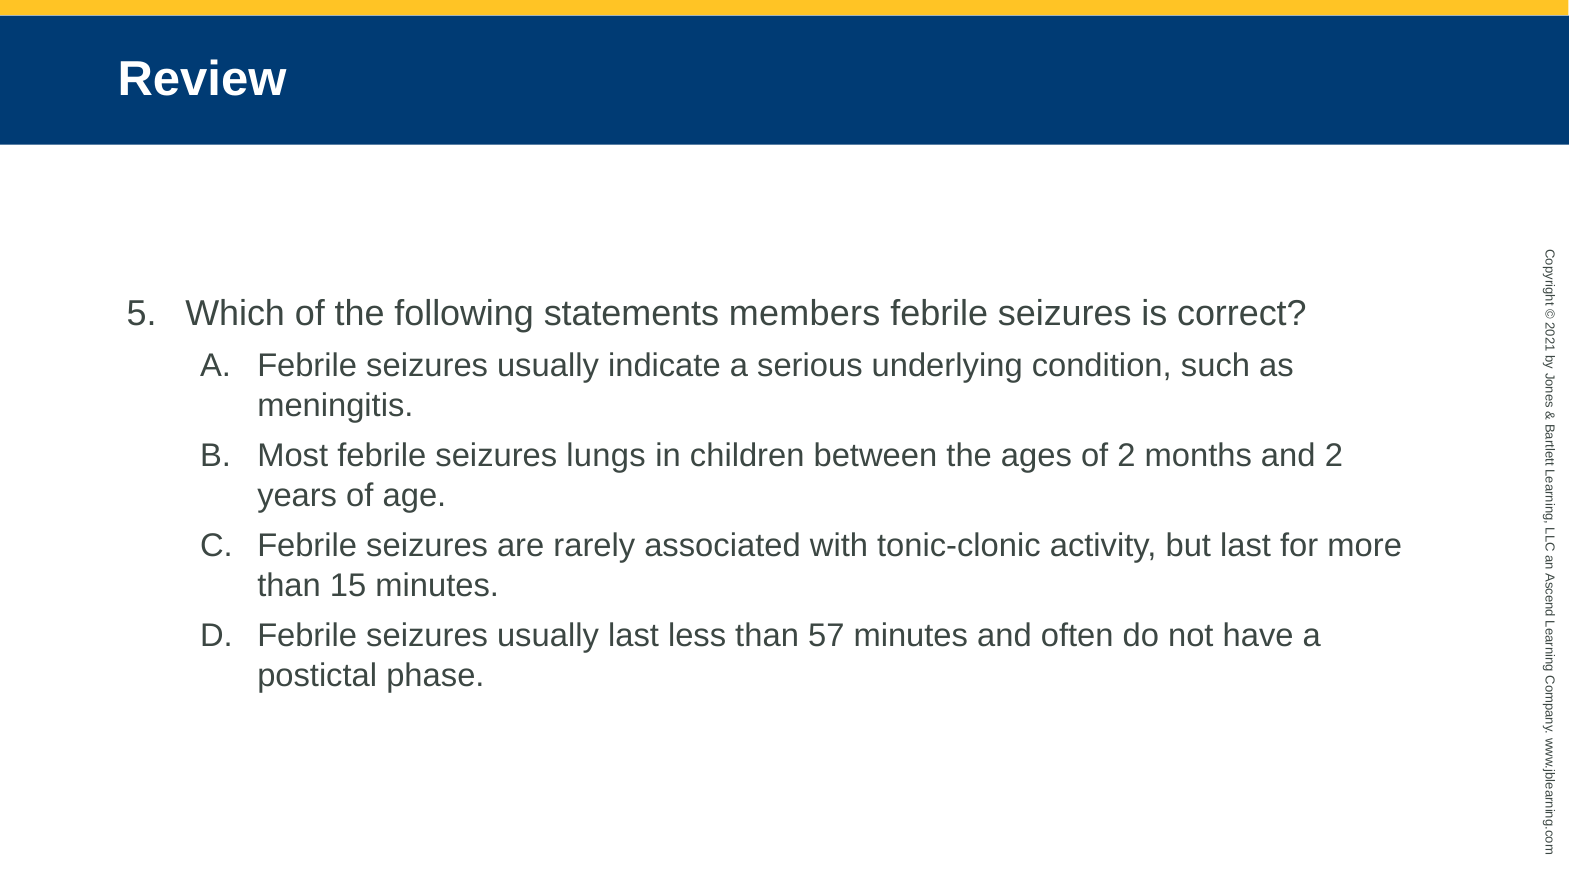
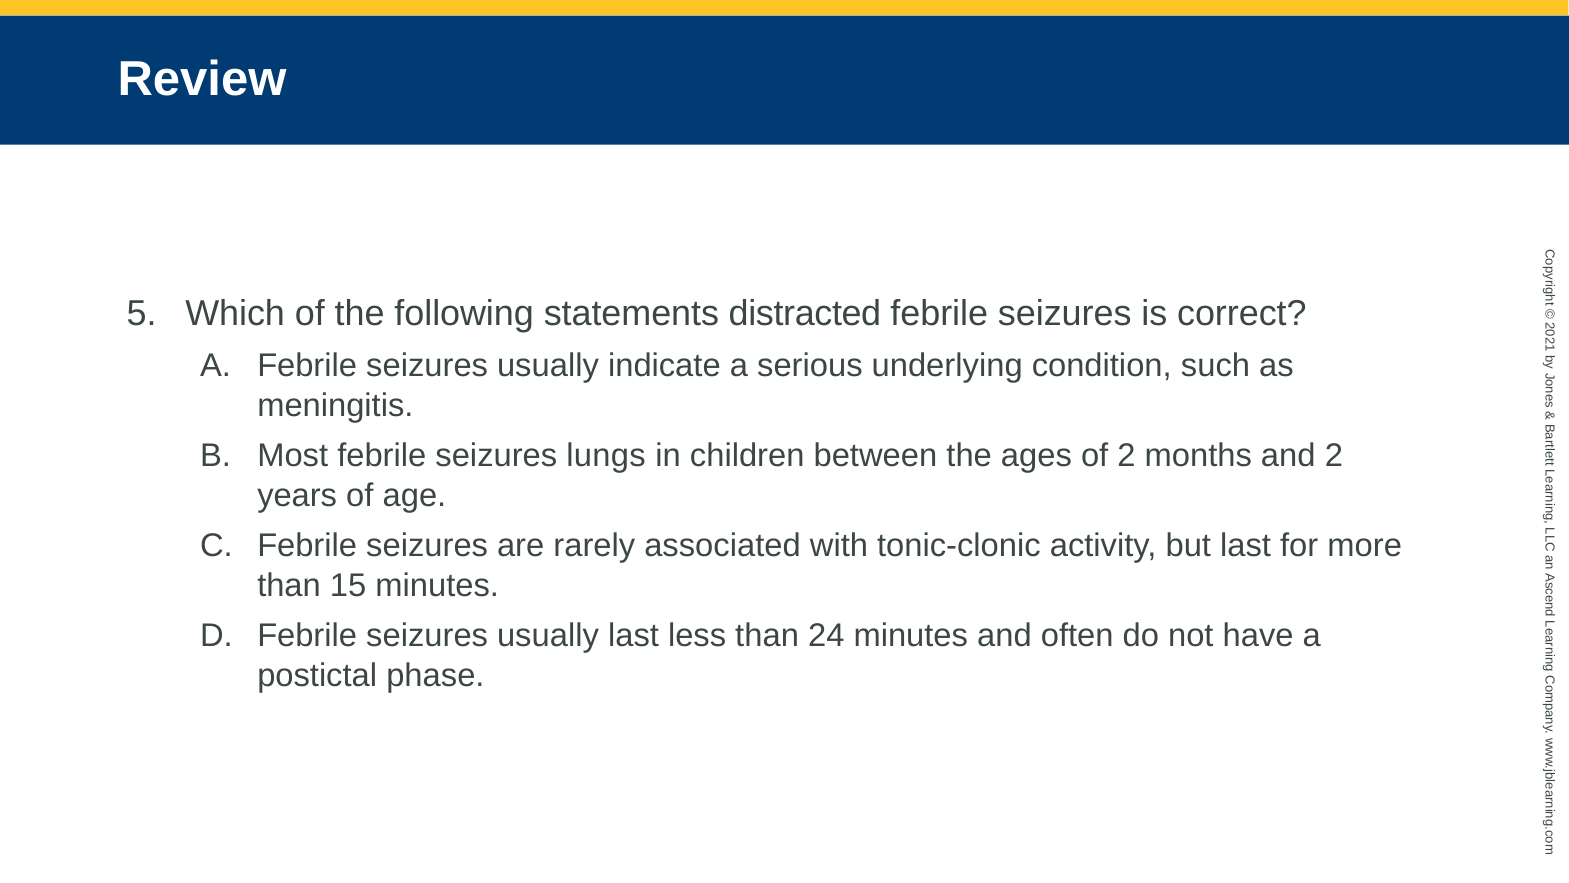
members: members -> distracted
57: 57 -> 24
